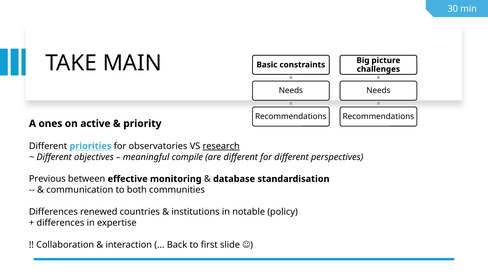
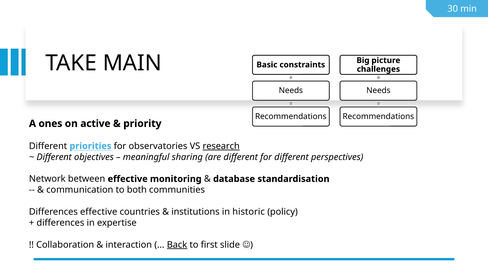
compile: compile -> sharing
Previous: Previous -> Network
Differences renewed: renewed -> effective
notable: notable -> historic
Back underline: none -> present
